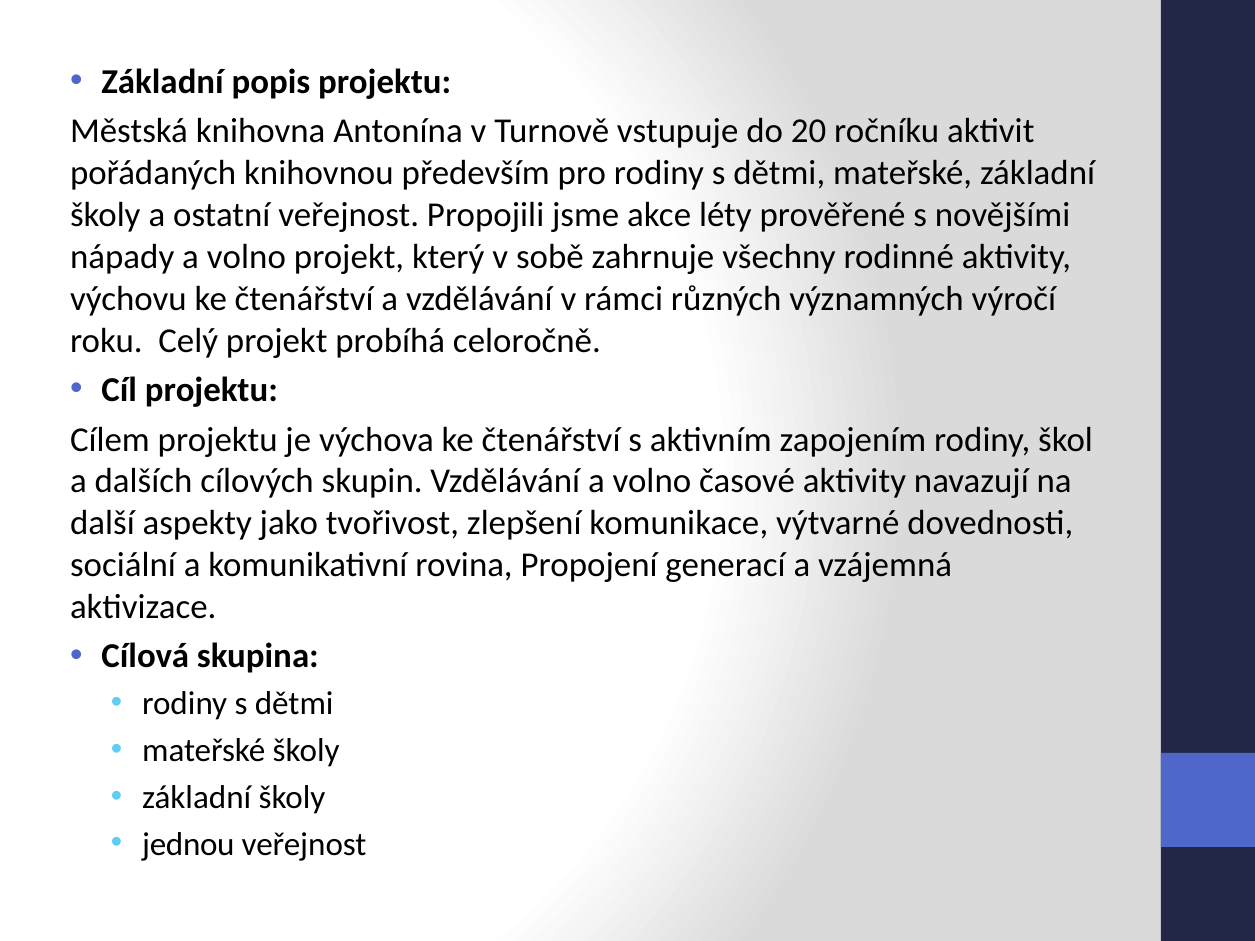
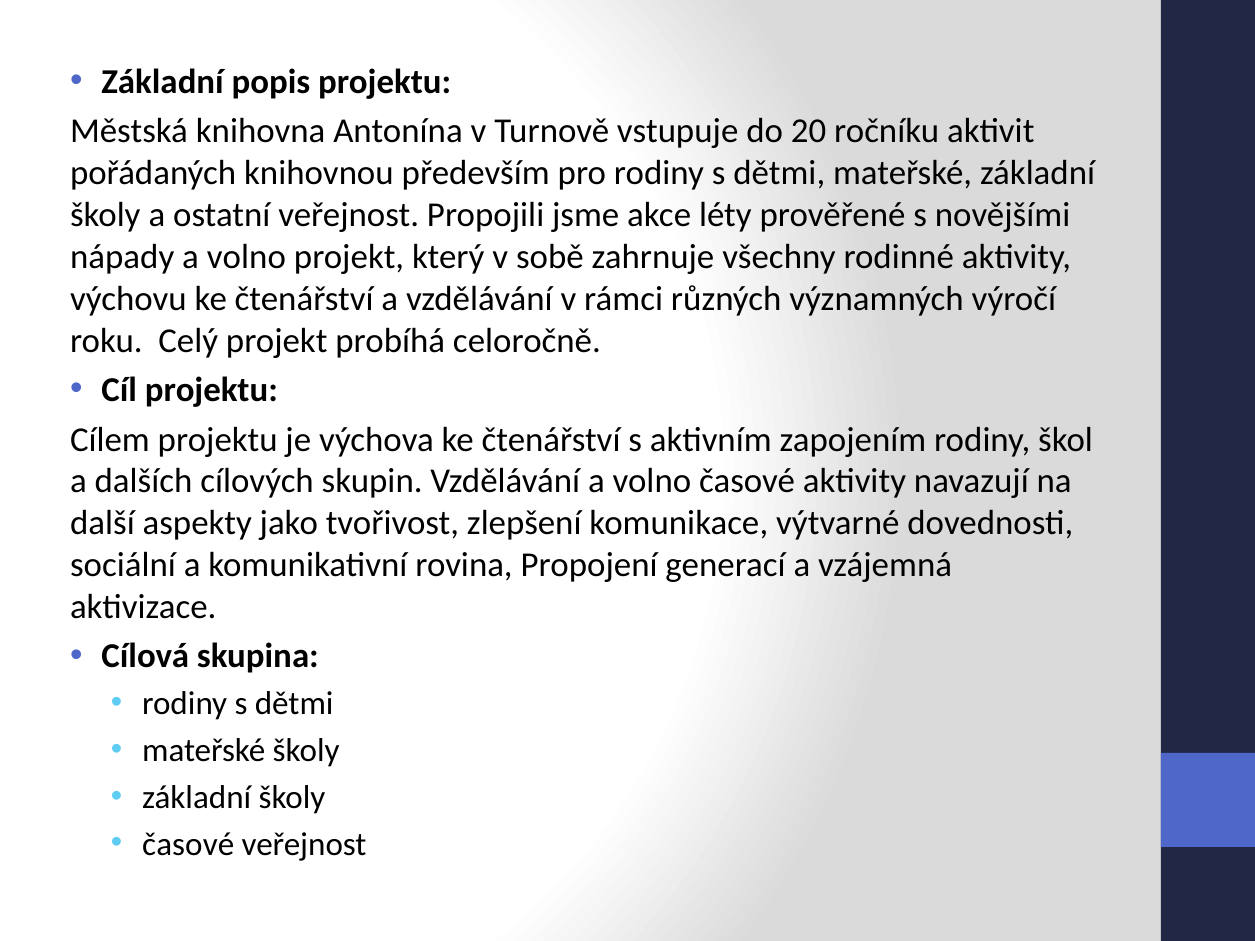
jednou at (188, 844): jednou -> časové
